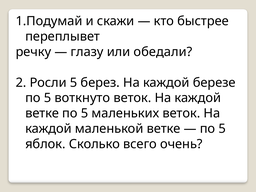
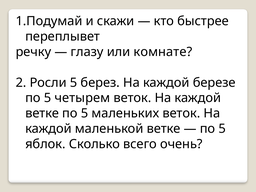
обедали: обедали -> комнате
воткнуто: воткнуто -> четырем
